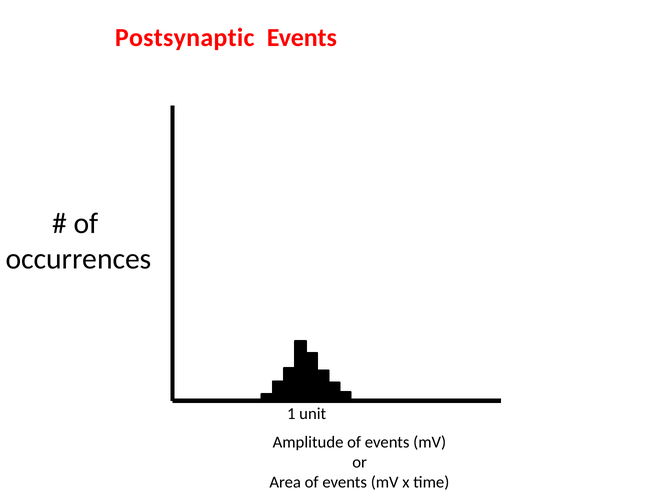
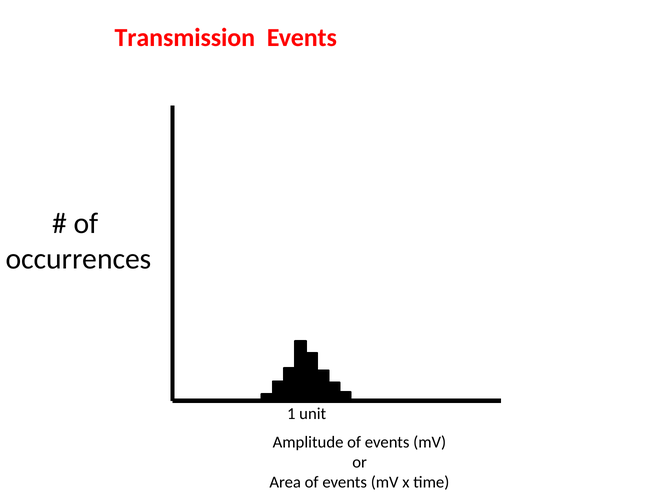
Postsynaptic: Postsynaptic -> Transmission
